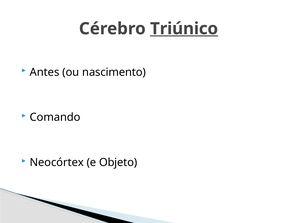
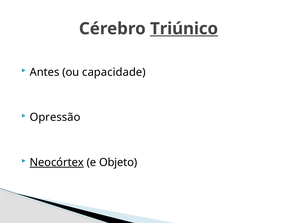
nascimento: nascimento -> capacidade
Comando: Comando -> Opressão
Neocórtex underline: none -> present
